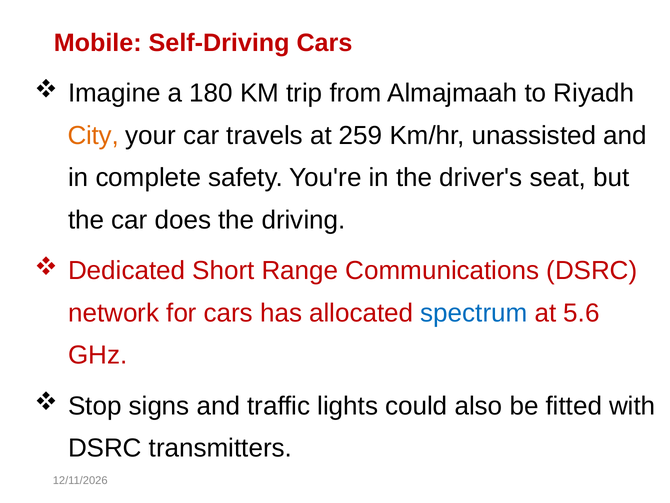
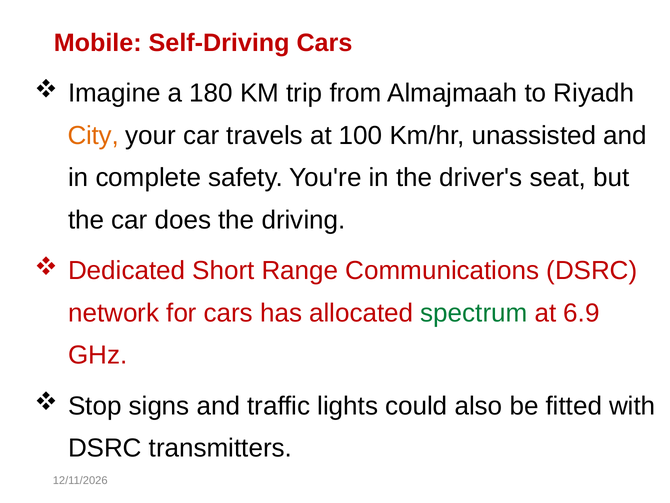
259: 259 -> 100
spectrum colour: blue -> green
5.6: 5.6 -> 6.9
